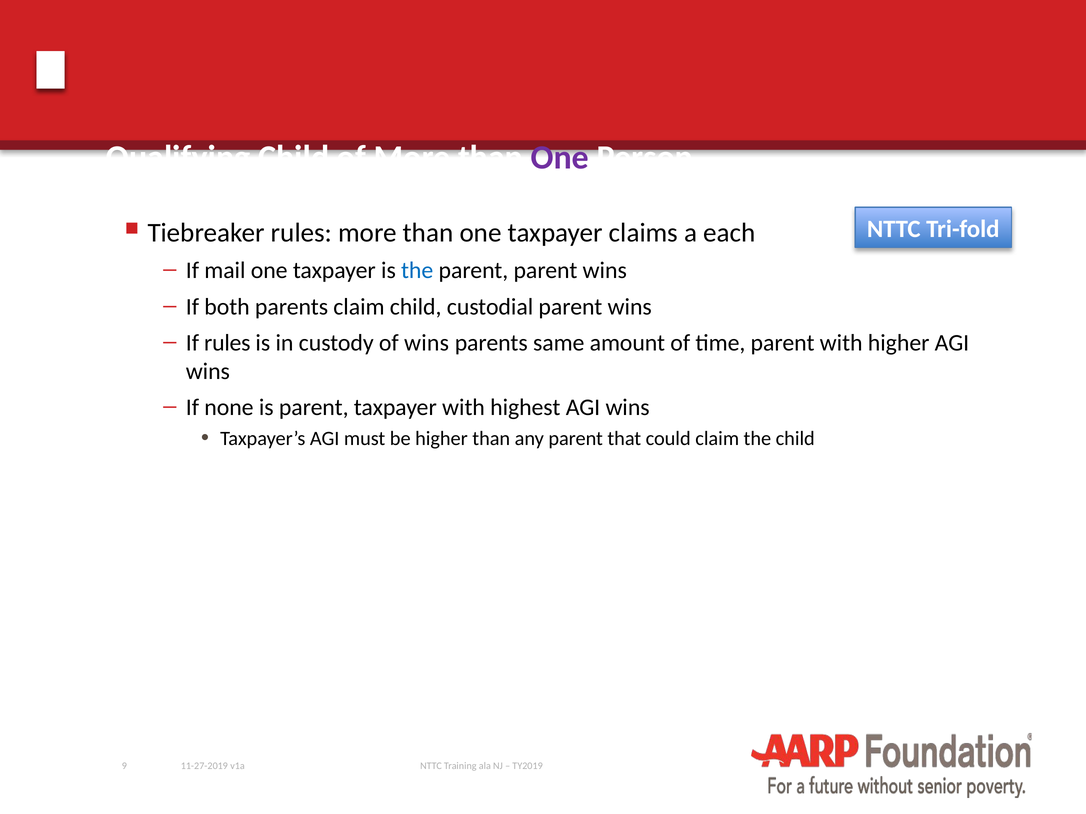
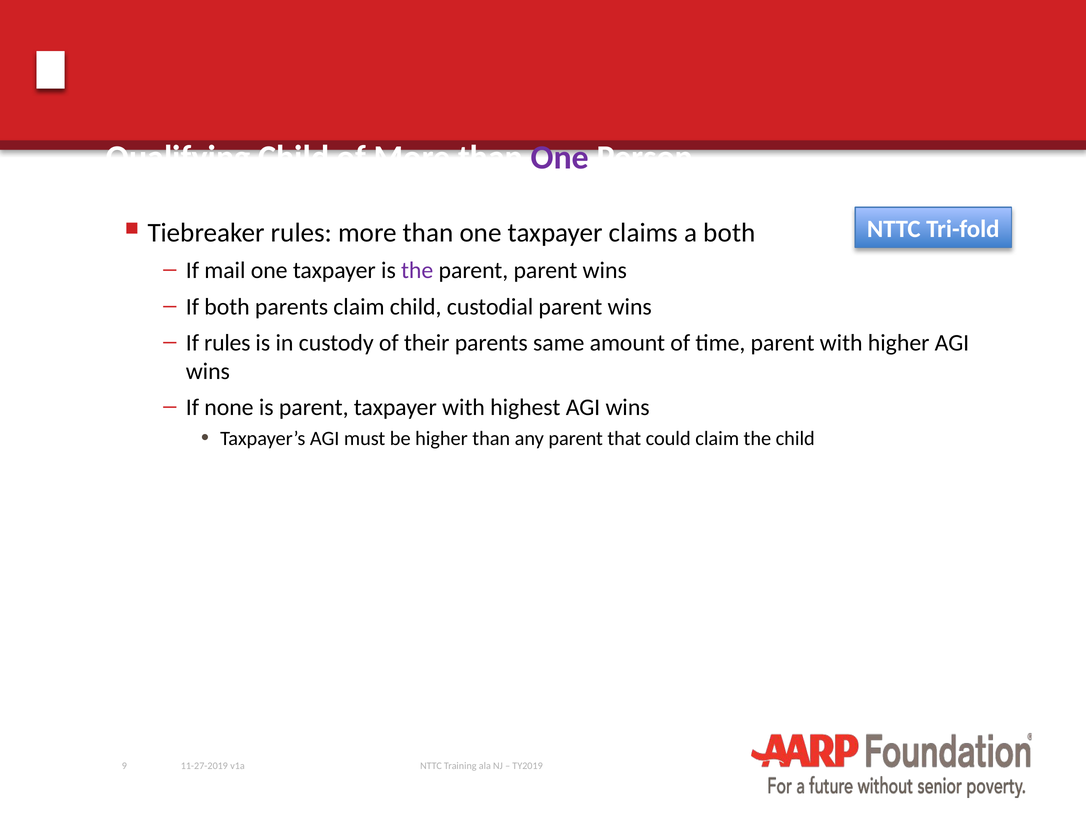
a each: each -> both
the at (417, 271) colour: blue -> purple
of wins: wins -> their
